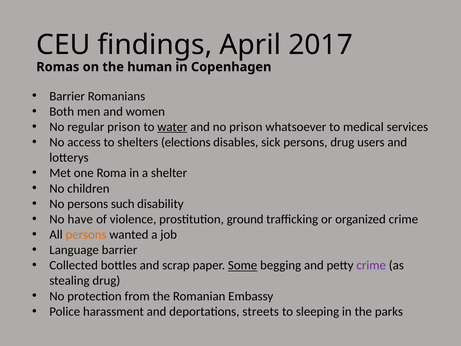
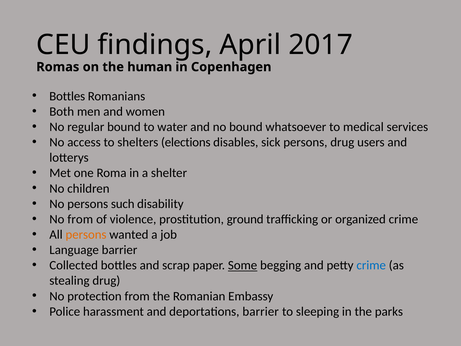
Barrier at (67, 96): Barrier -> Bottles
regular prison: prison -> bound
water underline: present -> none
no prison: prison -> bound
No have: have -> from
crime at (371, 265) colour: purple -> blue
deportations streets: streets -> barrier
